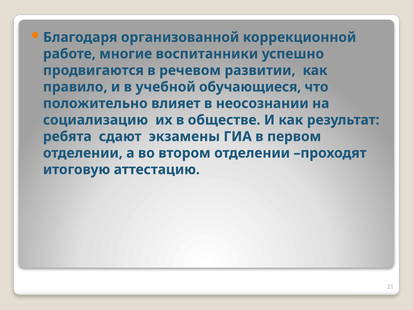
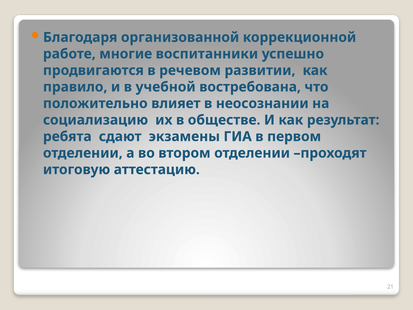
обучающиеся: обучающиеся -> востребована
